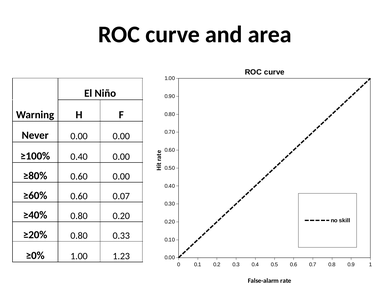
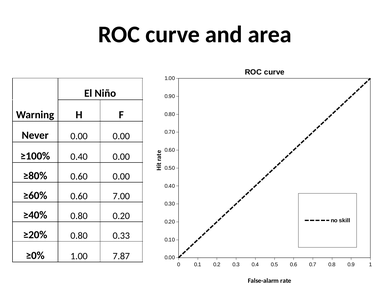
0.07: 0.07 -> 7.00
1.23: 1.23 -> 7.87
